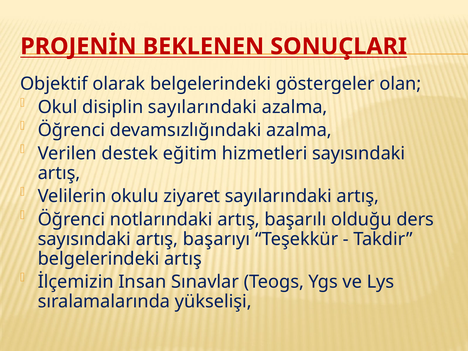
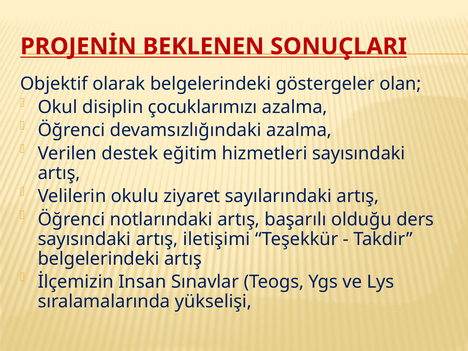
disiplin sayılarındaki: sayılarındaki -> çocuklarımızı
başarıyı: başarıyı -> iletişimi
